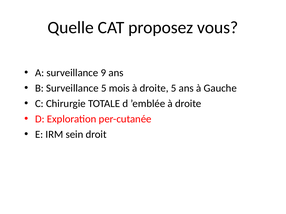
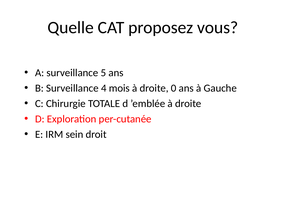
9: 9 -> 5
Surveillance 5: 5 -> 4
droite 5: 5 -> 0
